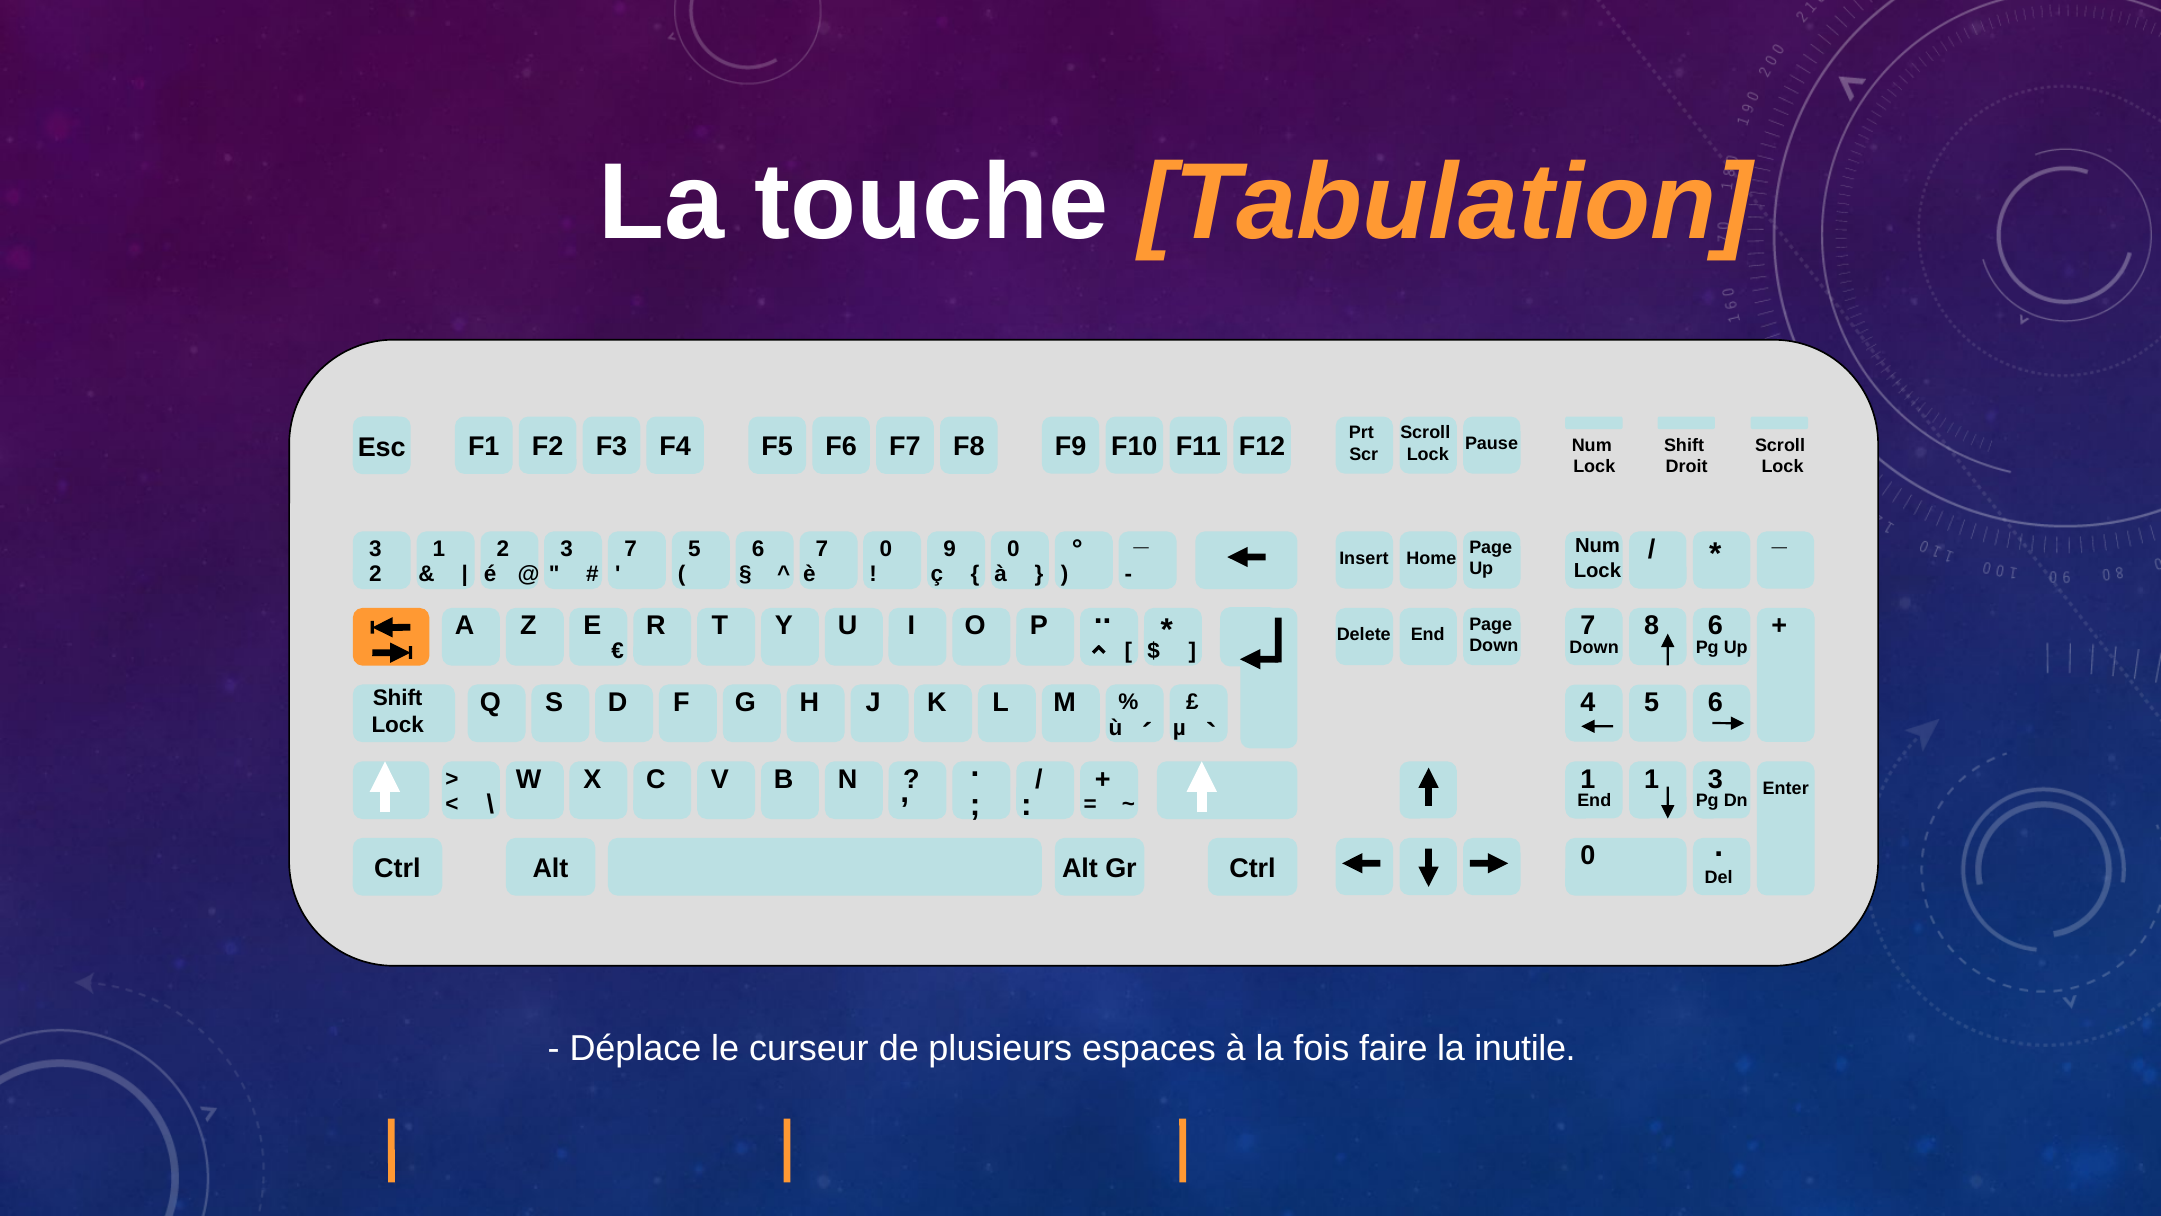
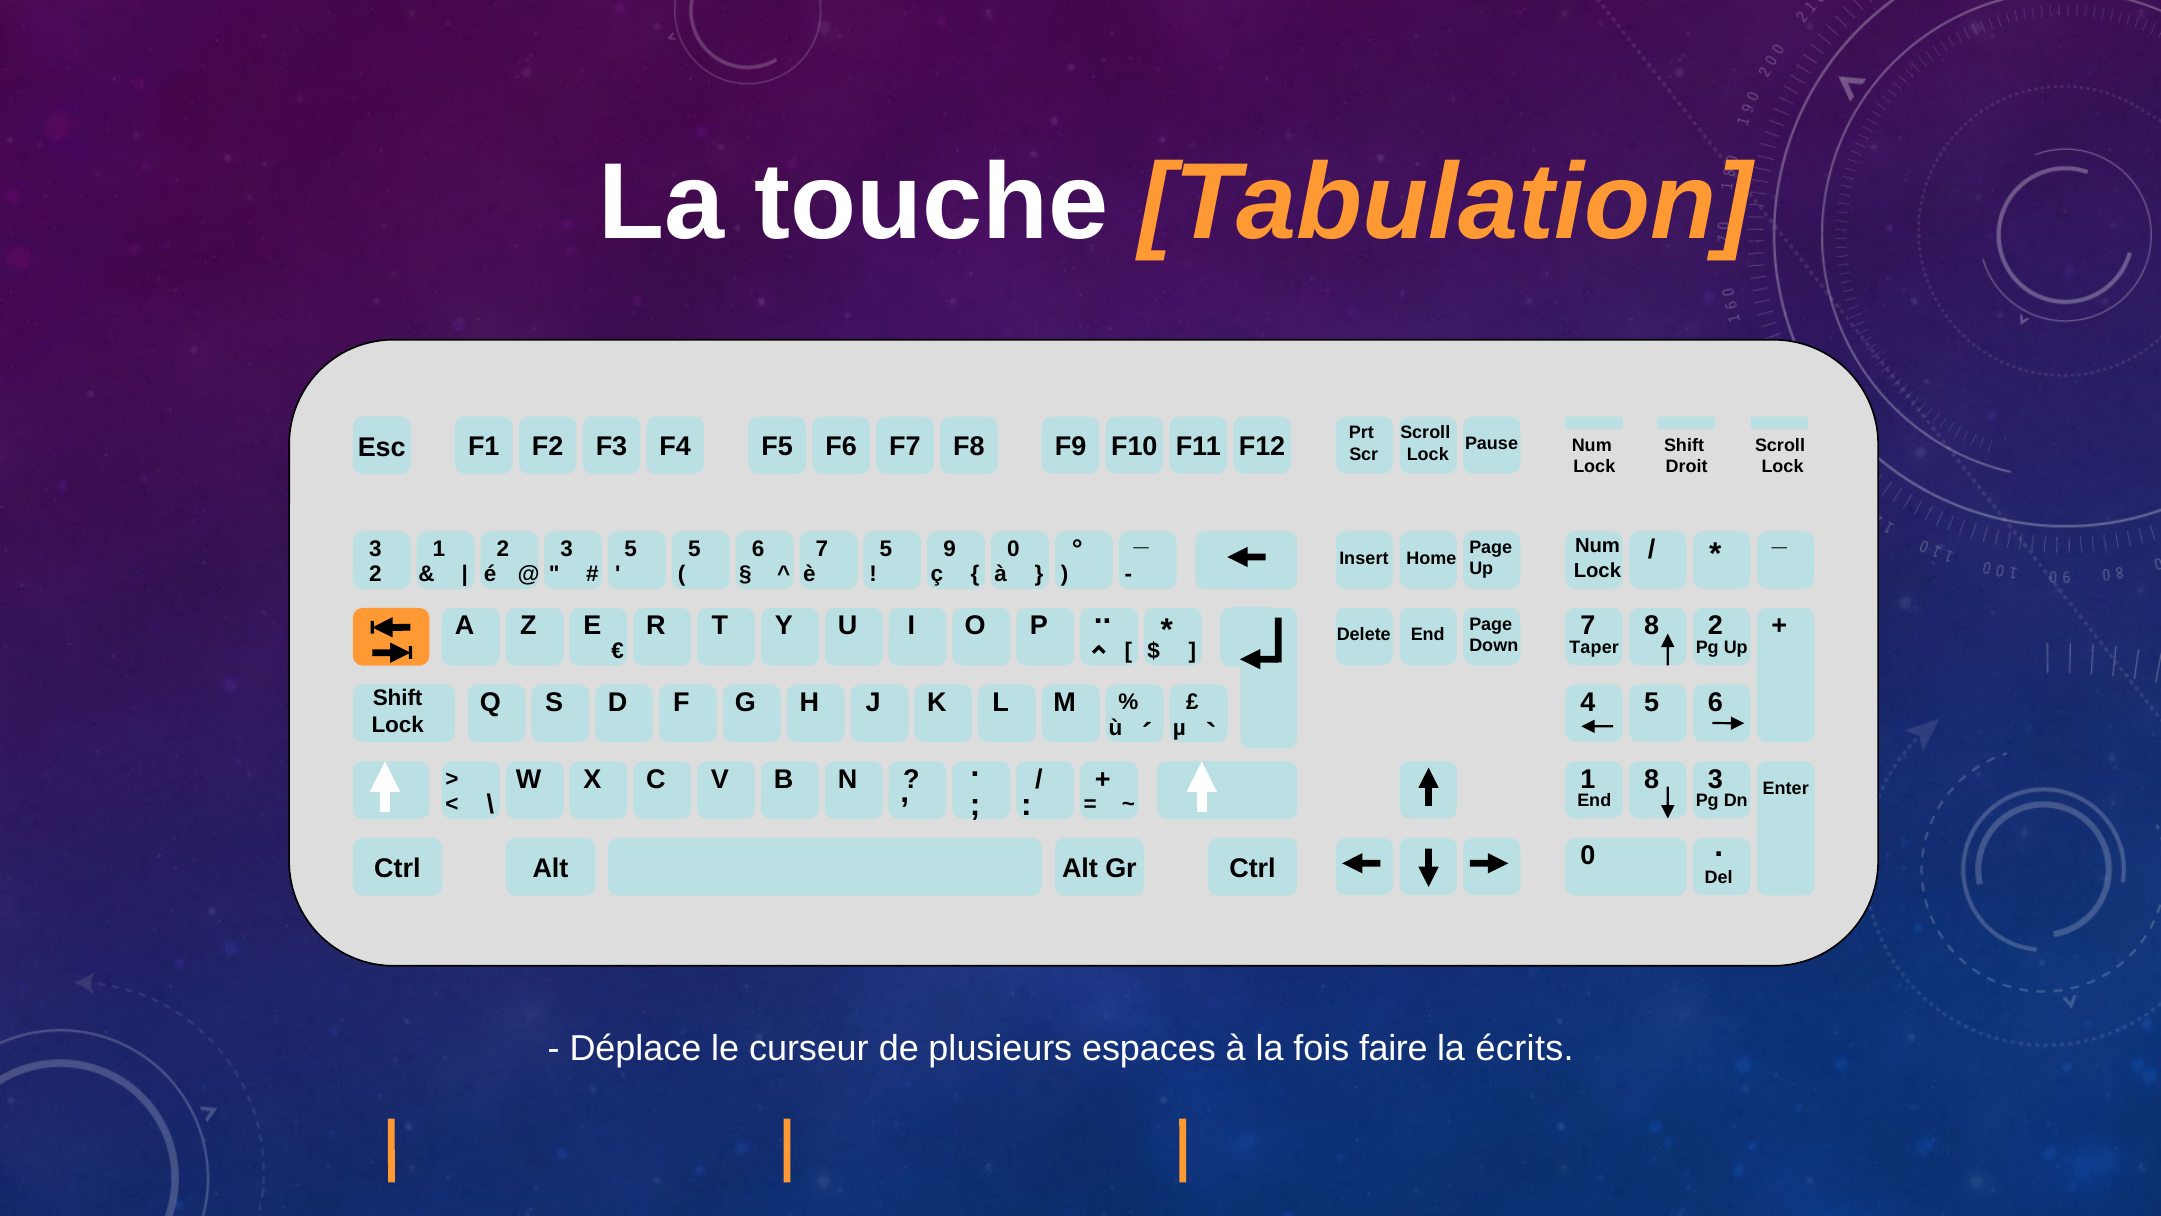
3 7: 7 -> 5
7 0: 0 -> 5
8 6: 6 -> 2
Down at (1594, 647): Down -> Taper
1 1: 1 -> 8
inutile: inutile -> écrits
